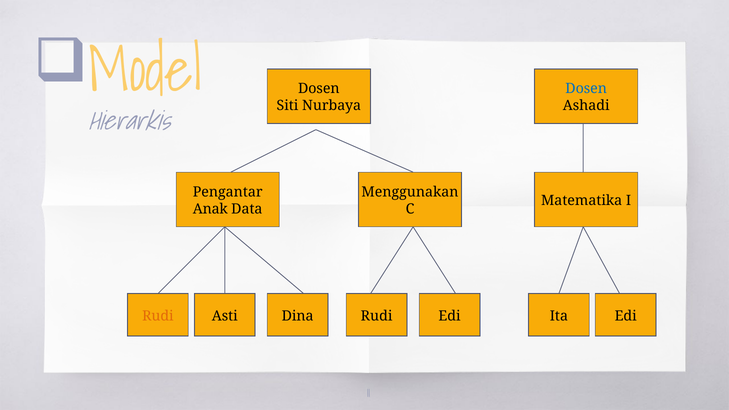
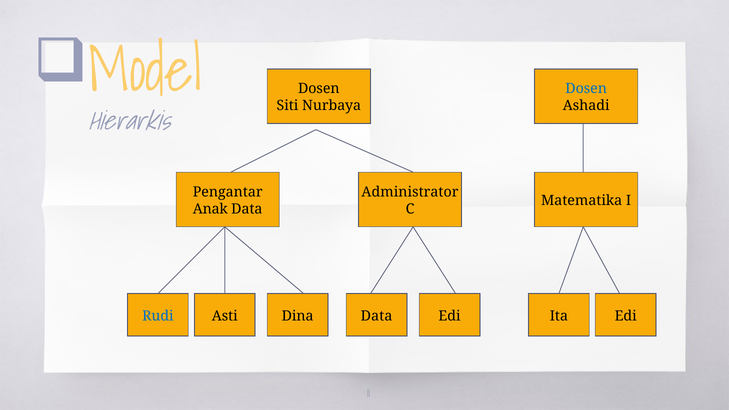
Menggunakan: Menggunakan -> Administrator
Rudi at (158, 316) colour: orange -> blue
Dina Rudi: Rudi -> Data
